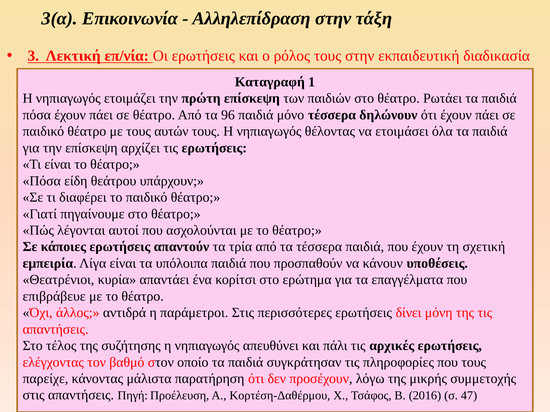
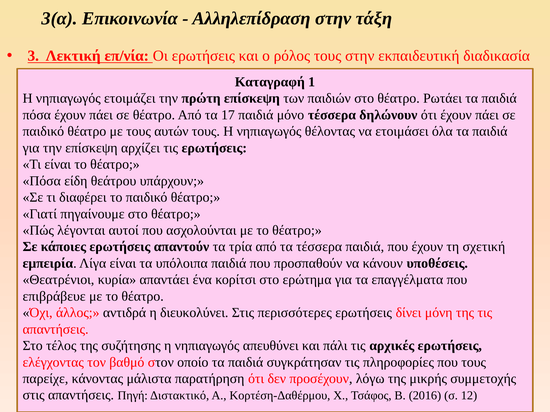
96: 96 -> 17
παράμετροι: παράμετροι -> διευκολύνει
Προέλευση: Προέλευση -> Διστακτικό
47: 47 -> 12
